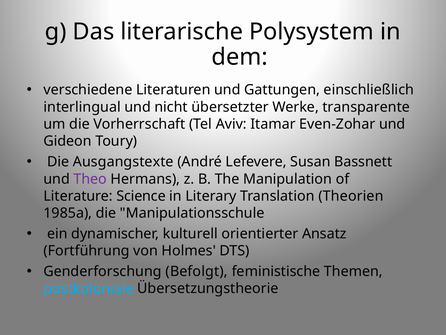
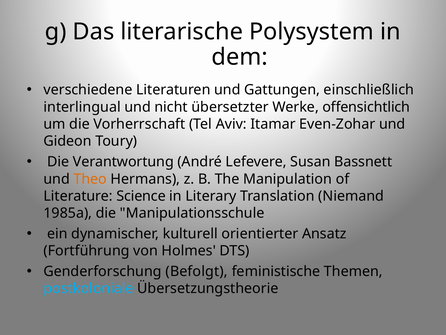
transparente: transparente -> offensichtlich
Ausgangstexte: Ausgangstexte -> Verantwortung
Theo colour: purple -> orange
Theorien: Theorien -> Niemand
